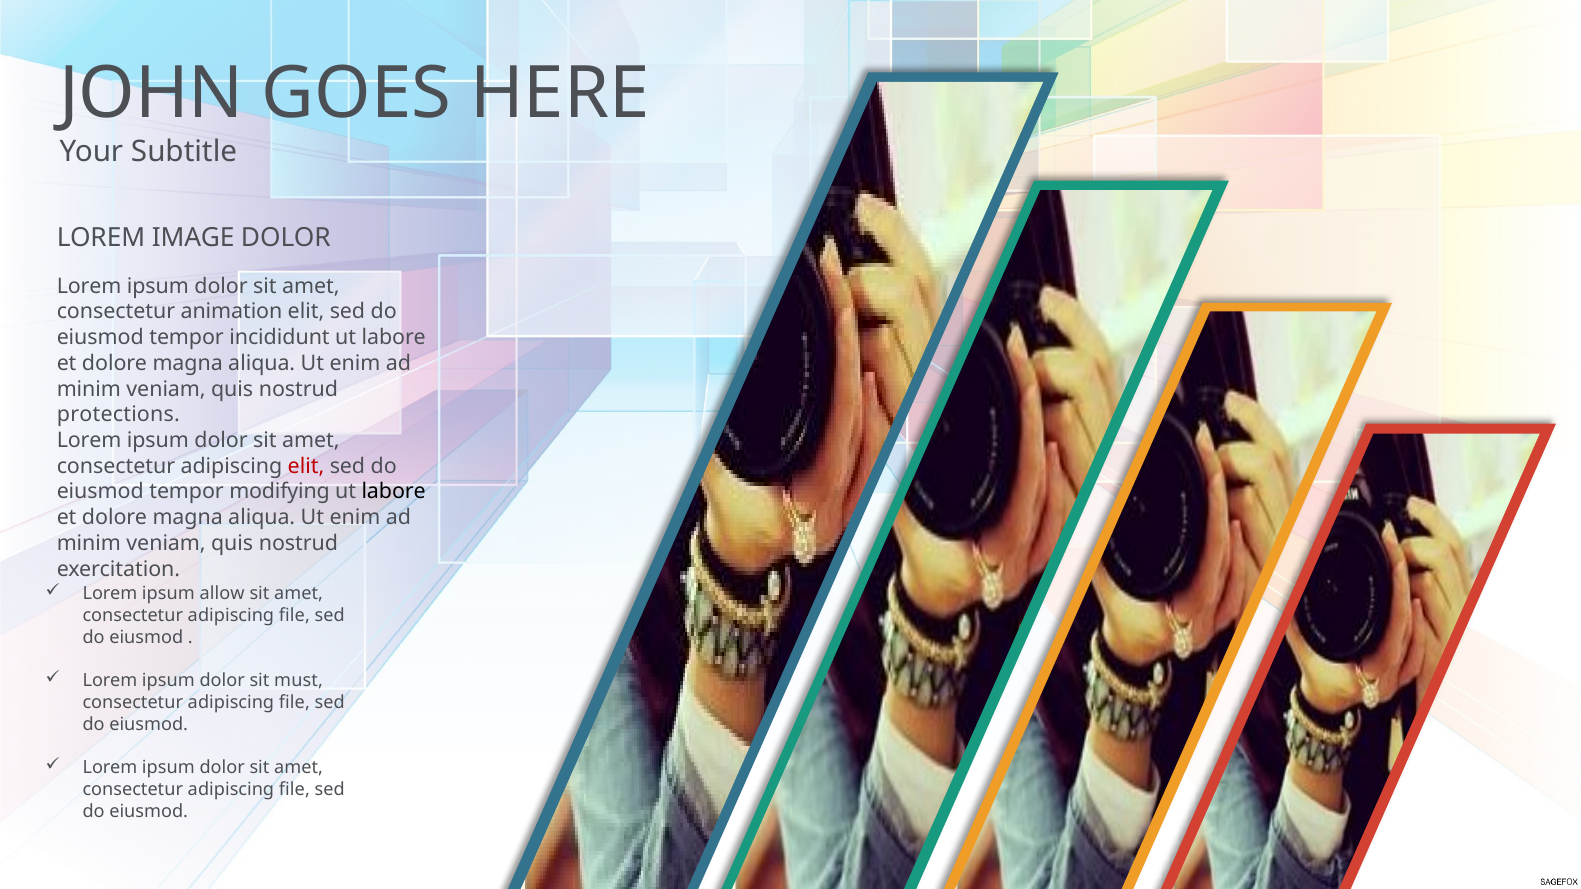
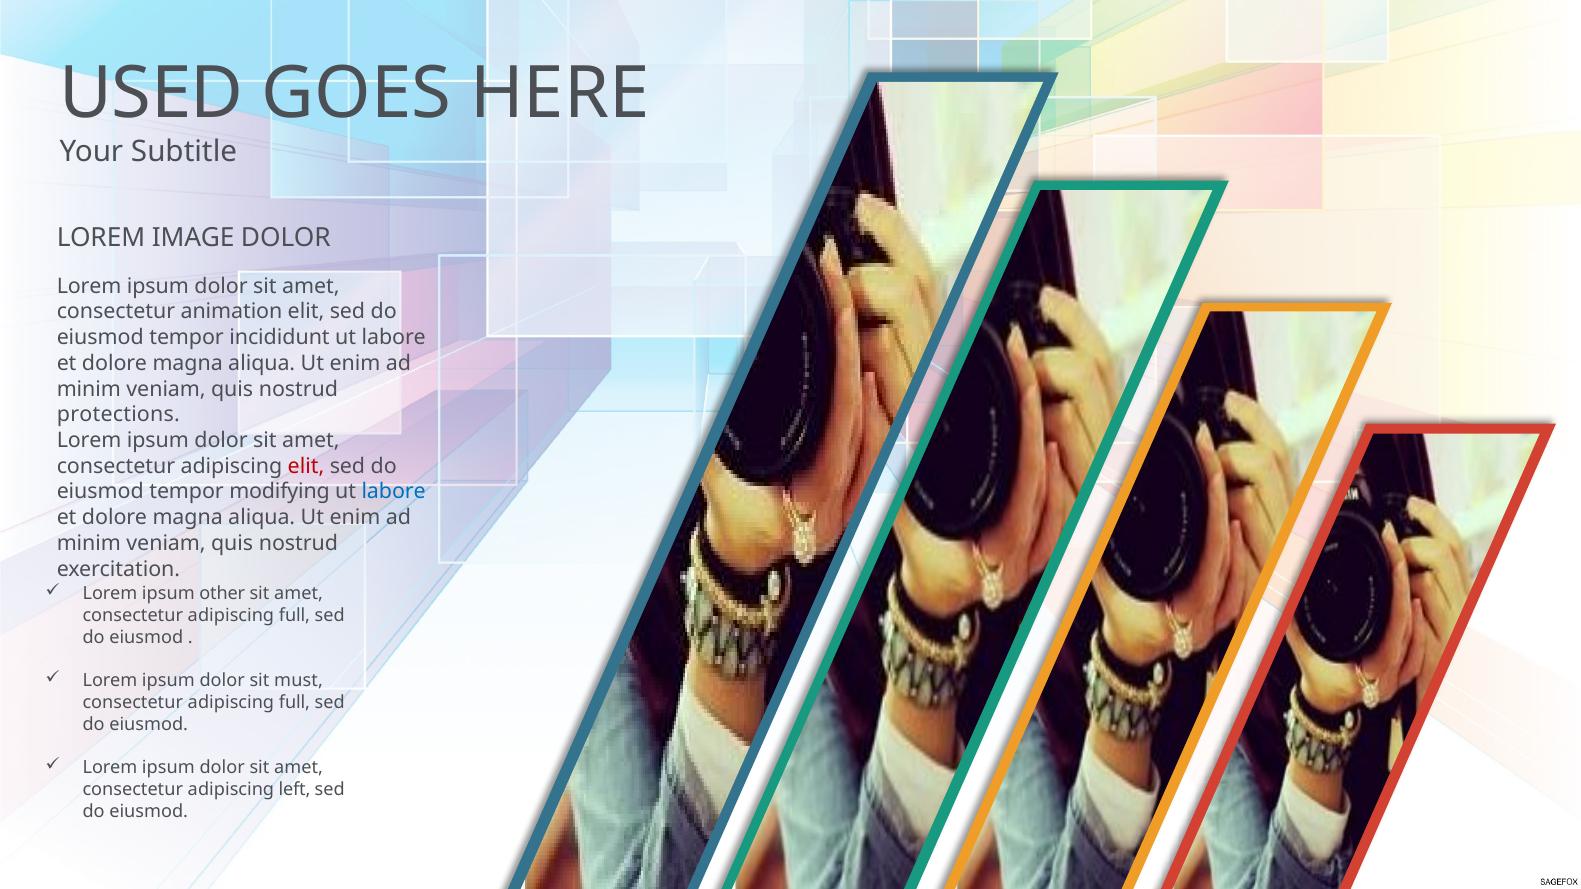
JOHN: JOHN -> USED
labore at (394, 492) colour: black -> blue
allow: allow -> other
file at (294, 616): file -> full
file at (294, 703): file -> full
file at (294, 790): file -> left
